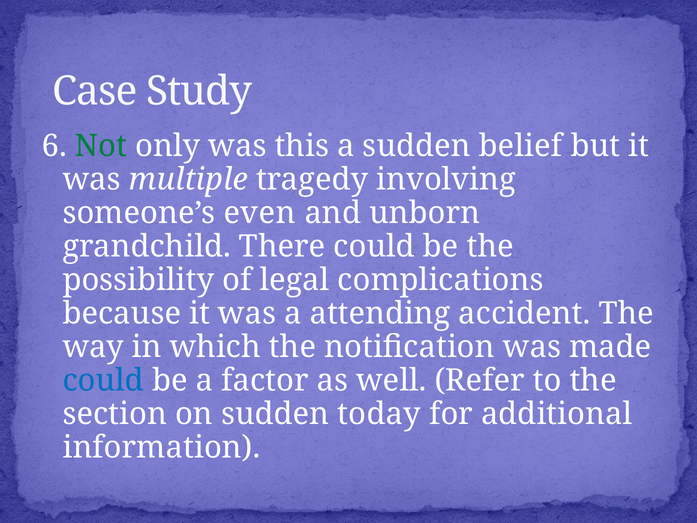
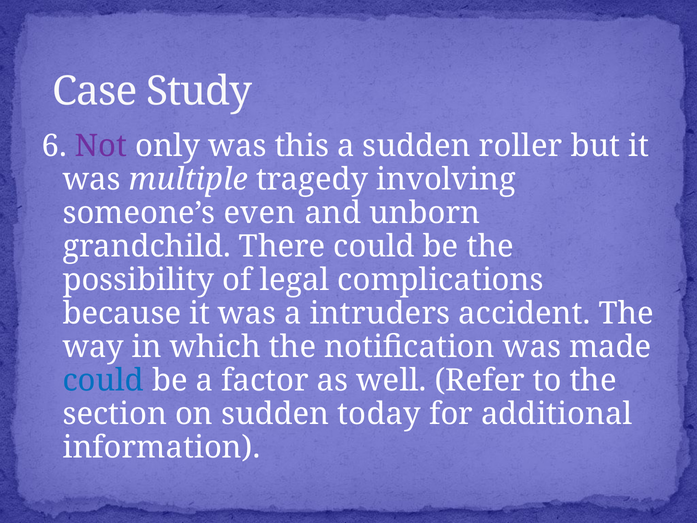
Not colour: green -> purple
belief: belief -> roller
attending: attending -> intruders
